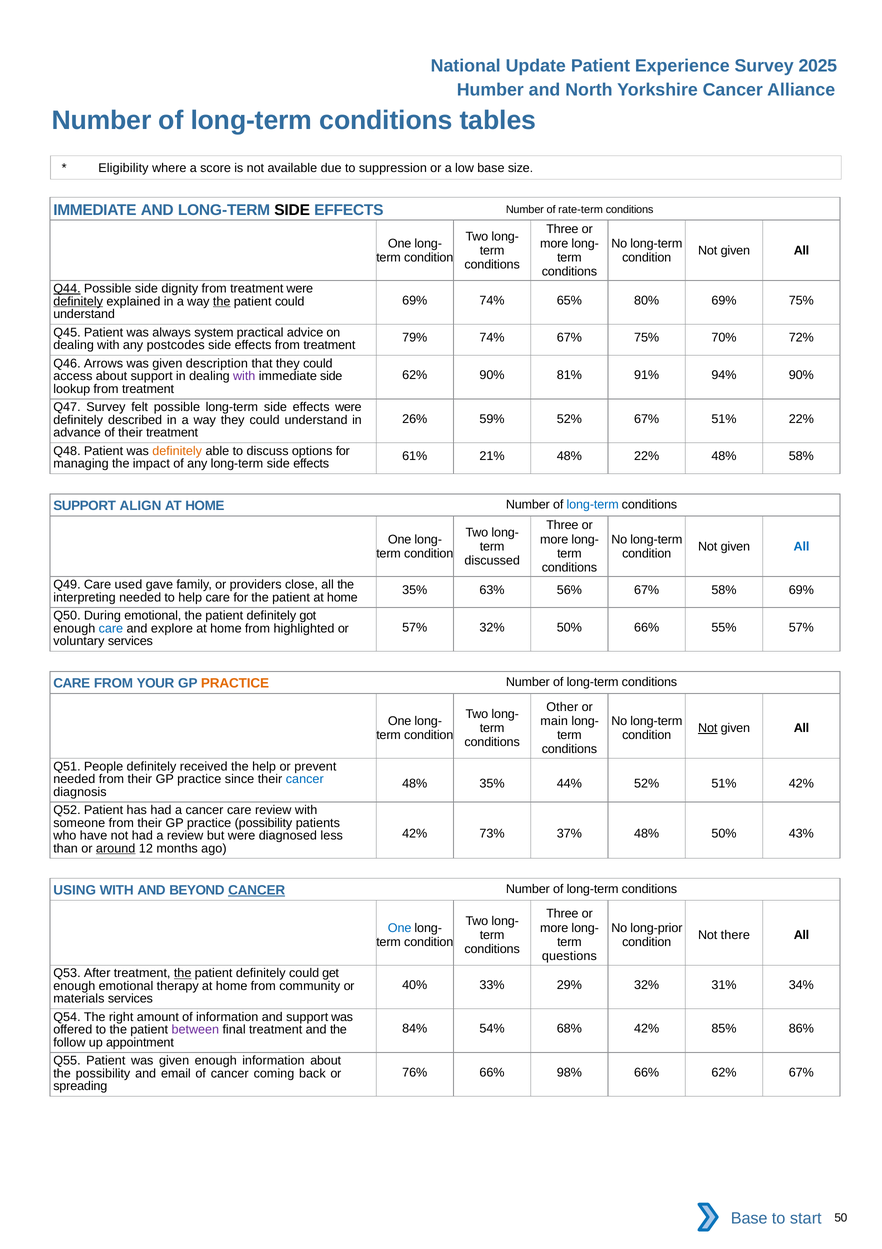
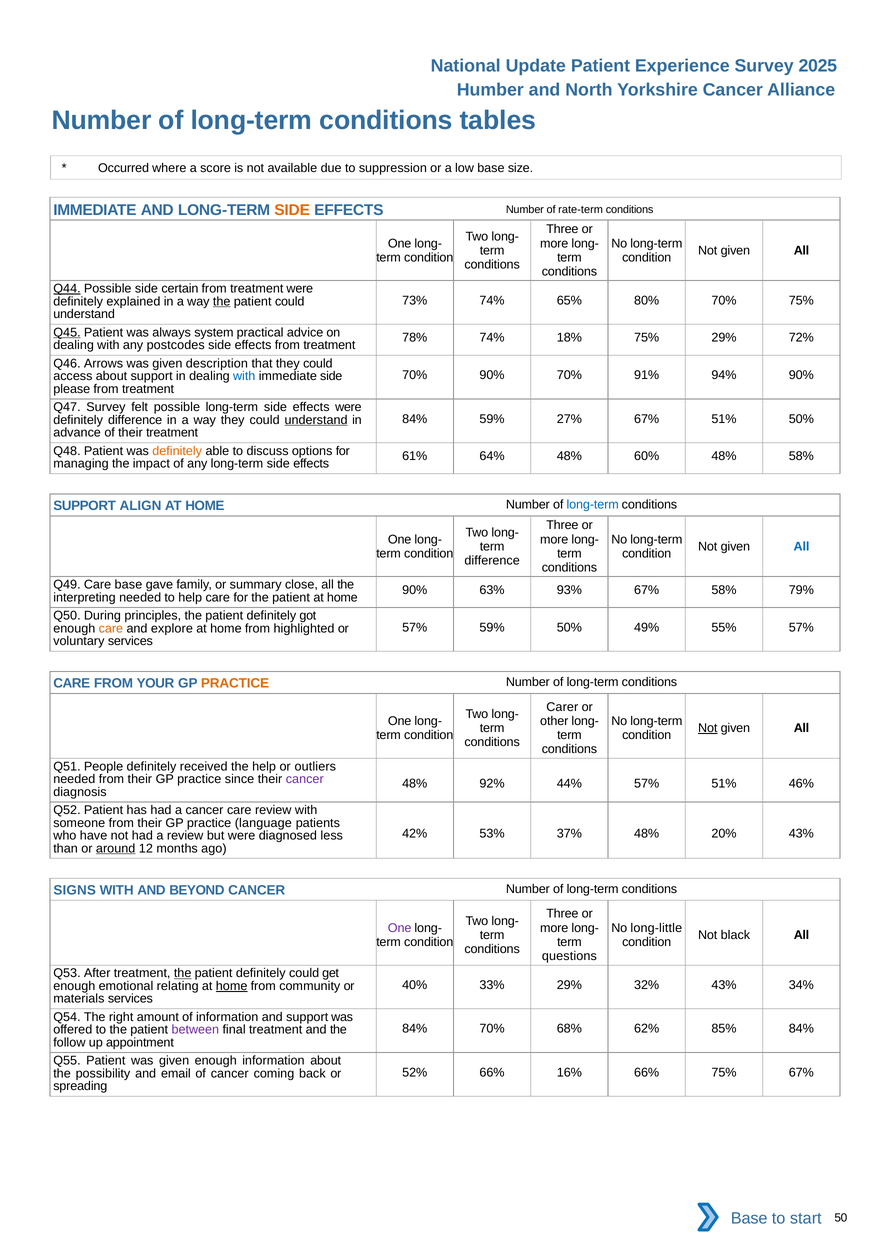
Eligibility: Eligibility -> Occurred
SIDE at (292, 210) colour: black -> orange
dignity: dignity -> certain
69% at (415, 300): 69% -> 73%
80% 69%: 69% -> 70%
definitely at (78, 301) underline: present -> none
Q45 underline: none -> present
79%: 79% -> 78%
74% 67%: 67% -> 18%
75% 70%: 70% -> 29%
62% at (415, 375): 62% -> 70%
90% 81%: 81% -> 70%
with at (244, 376) colour: purple -> blue
lookup: lookup -> please
26% at (415, 419): 26% -> 84%
59% 52%: 52% -> 27%
51% 22%: 22% -> 50%
definitely described: described -> difference
understand at (316, 420) underline: none -> present
21%: 21% -> 64%
48% 22%: 22% -> 60%
discussed at (492, 560): discussed -> difference
Care used: used -> base
providers: providers -> summary
35% at (415, 590): 35% -> 90%
56%: 56% -> 93%
58% 69%: 69% -> 79%
During emotional: emotional -> principles
57% 32%: 32% -> 59%
50% 66%: 66% -> 49%
care at (111, 628) colour: blue -> orange
Other: Other -> Carer
main: main -> other
prevent: prevent -> outliers
cancer at (305, 779) colour: blue -> purple
48% 35%: 35% -> 92%
44% 52%: 52% -> 57%
51% 42%: 42% -> 46%
practice possibility: possibility -> language
73%: 73% -> 53%
48% 50%: 50% -> 20%
USING: USING -> SIGNS
CANCER at (257, 890) underline: present -> none
One at (400, 927) colour: blue -> purple
long-prior: long-prior -> long-little
there: there -> black
32% 31%: 31% -> 43%
therapy: therapy -> relating
home at (232, 985) underline: none -> present
84% 54%: 54% -> 70%
68% 42%: 42% -> 62%
85% 86%: 86% -> 84%
76%: 76% -> 52%
98%: 98% -> 16%
66% 62%: 62% -> 75%
